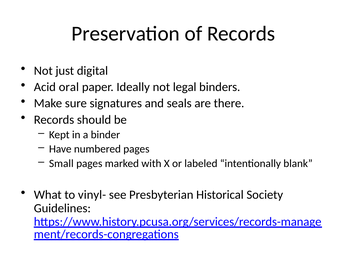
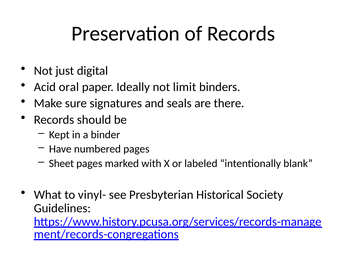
legal: legal -> limit
Small: Small -> Sheet
